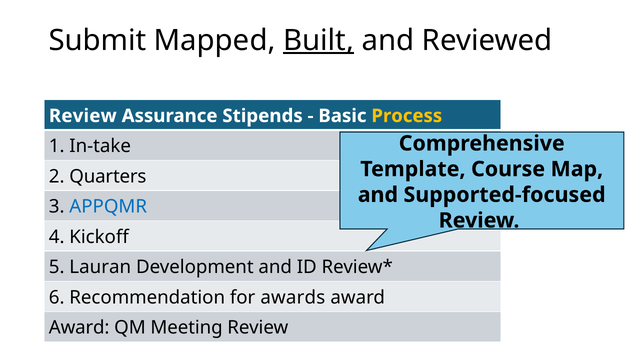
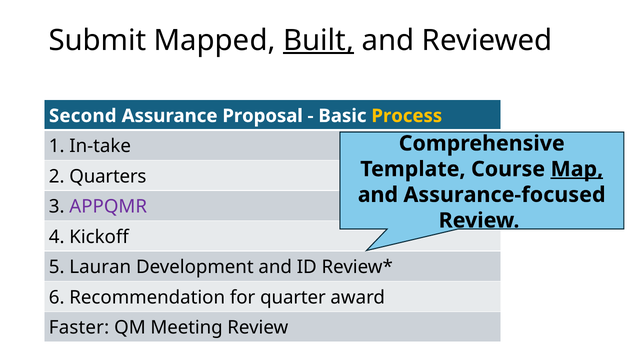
Review at (83, 116): Review -> Second
Stipends: Stipends -> Proposal
Map underline: none -> present
Supported-focused: Supported-focused -> Assurance-focused
APPQMR colour: blue -> purple
awards: awards -> quarter
Award at (79, 327): Award -> Faster
